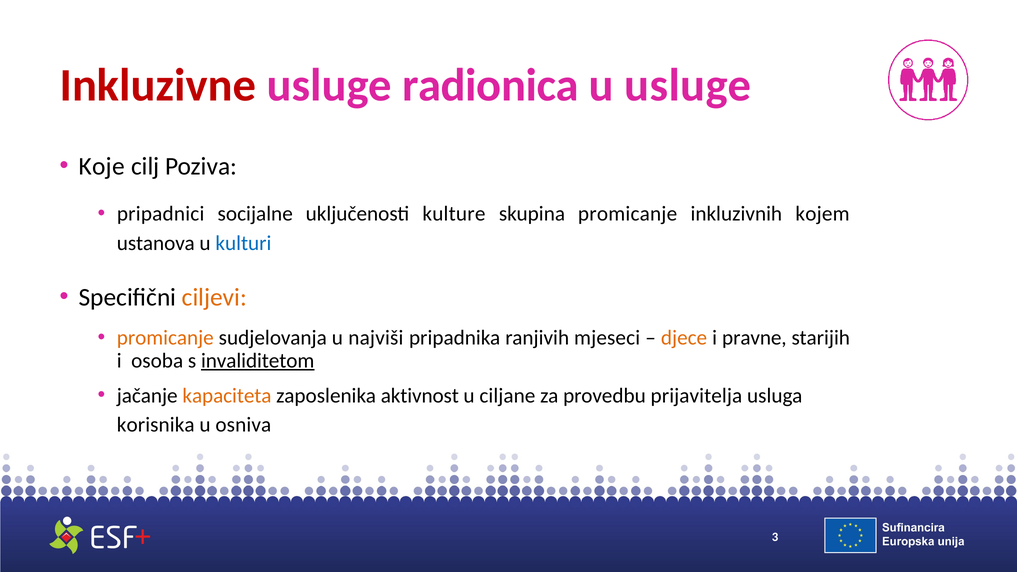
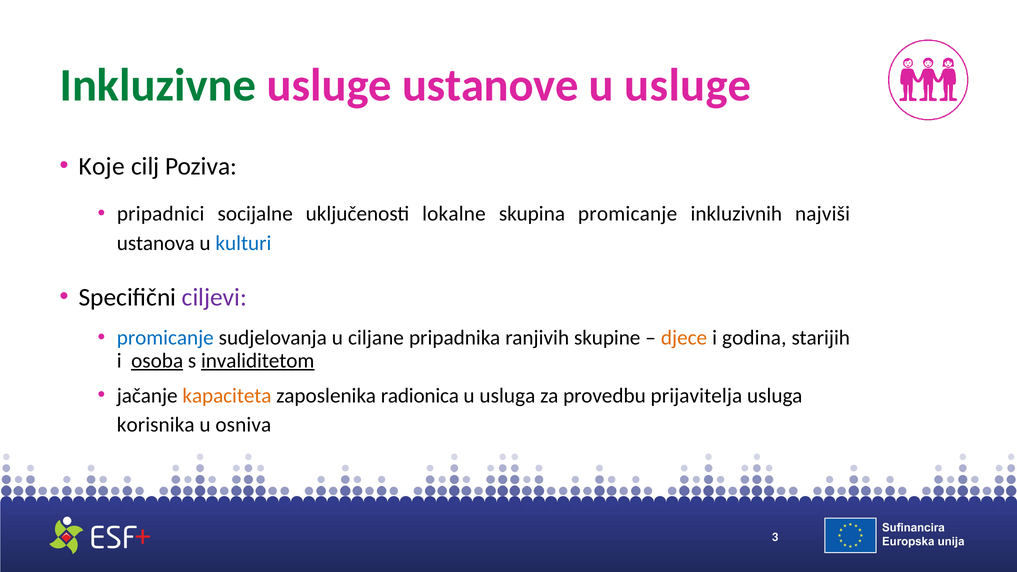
Inkluzivne colour: red -> green
radionica: radionica -> ustanove
kulture: kulture -> lokalne
kojem: kojem -> najviši
ciljevi colour: orange -> purple
promicanje at (165, 338) colour: orange -> blue
najviši: najviši -> ciljane
mjeseci: mjeseci -> skupine
pravne: pravne -> godina
osoba underline: none -> present
aktivnost: aktivnost -> radionica
u ciljane: ciljane -> usluga
